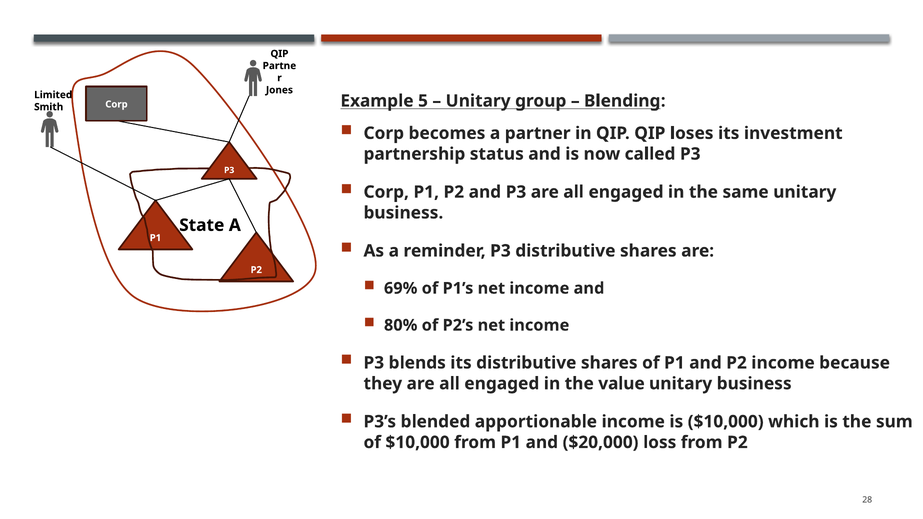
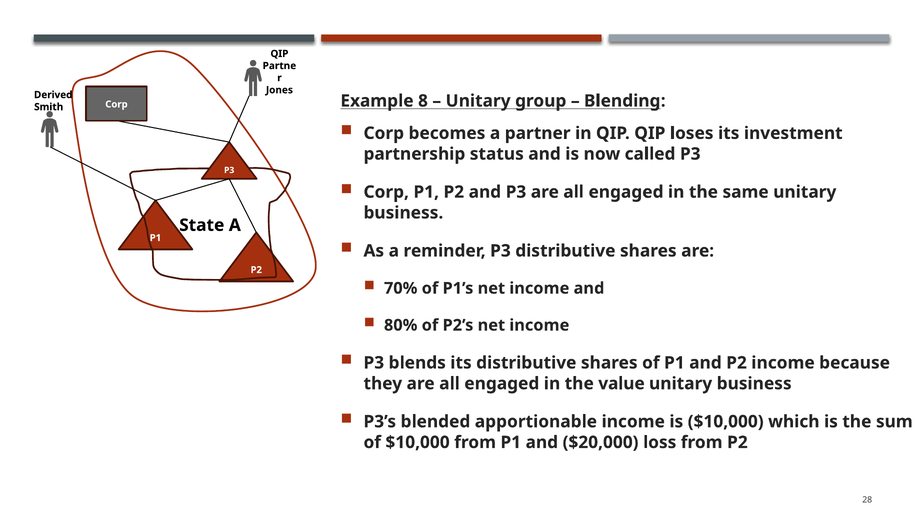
Limited: Limited -> Derived
5: 5 -> 8
69%: 69% -> 70%
